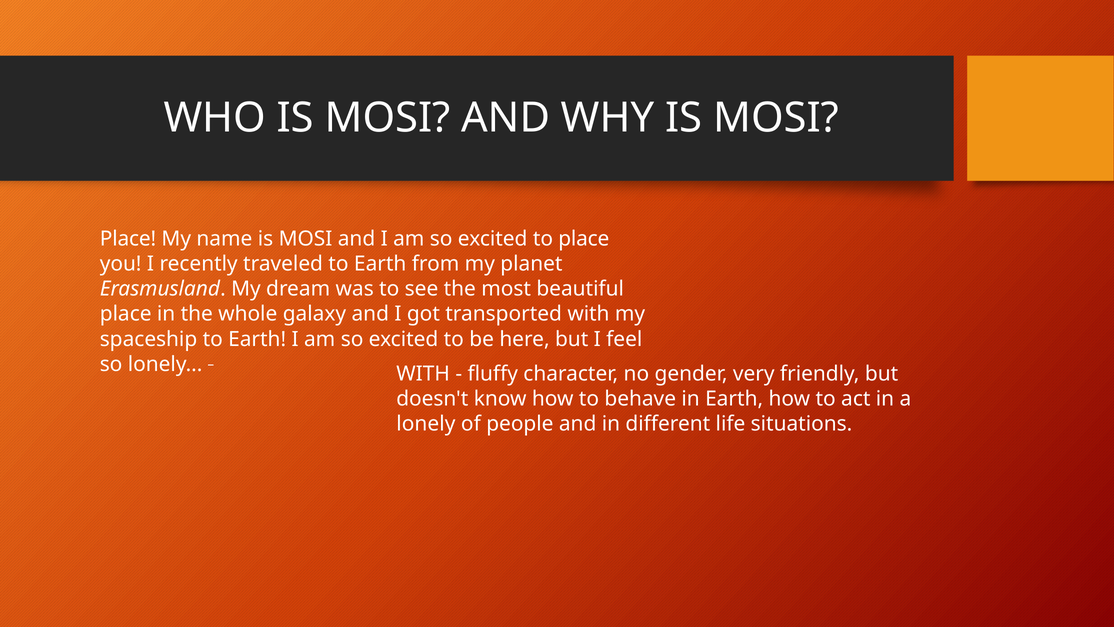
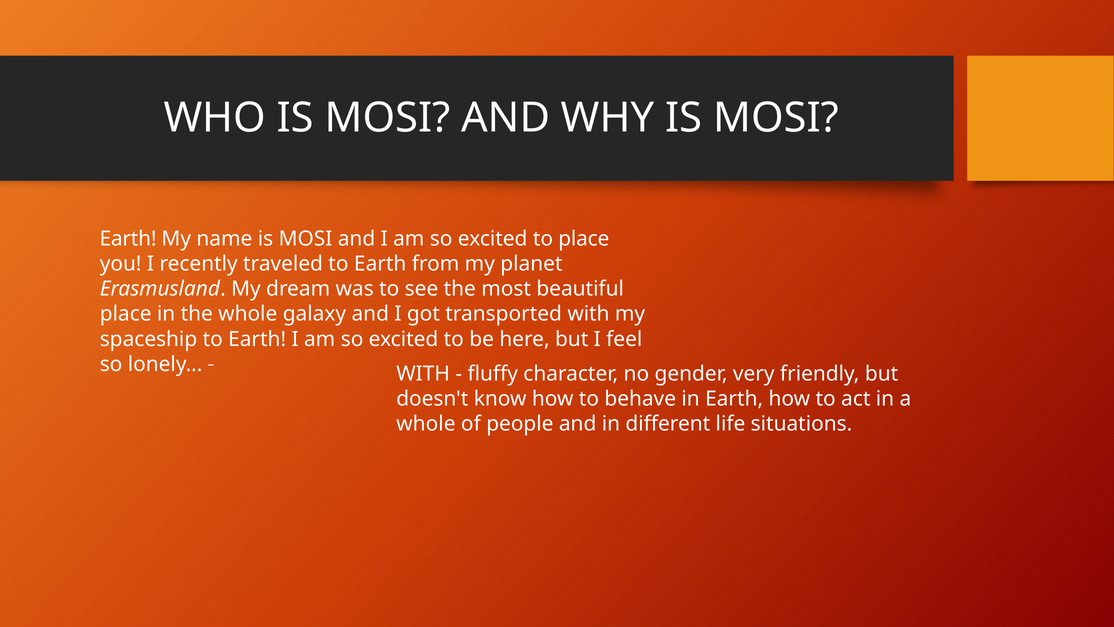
Place at (128, 239): Place -> Earth
lonely at (426, 424): lonely -> whole
